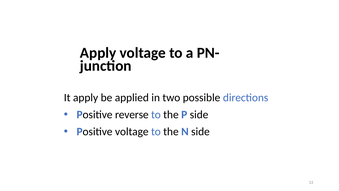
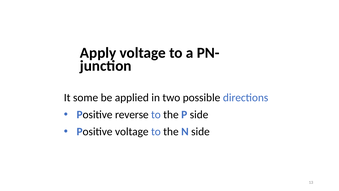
It apply: apply -> some
